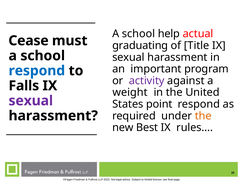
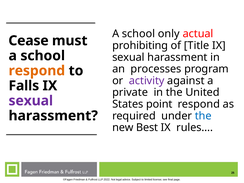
help: help -> only
graduating: graduating -> prohibiting
important: important -> processes
respond at (37, 71) colour: blue -> orange
weight: weight -> private
the at (203, 116) colour: orange -> blue
